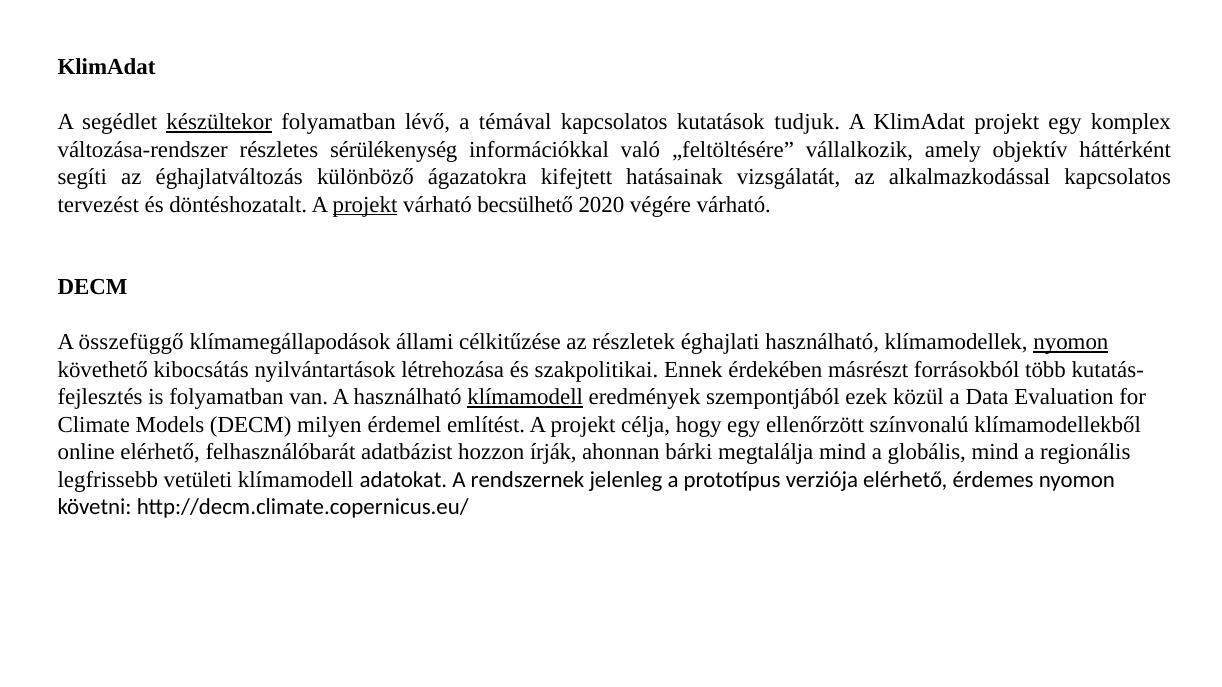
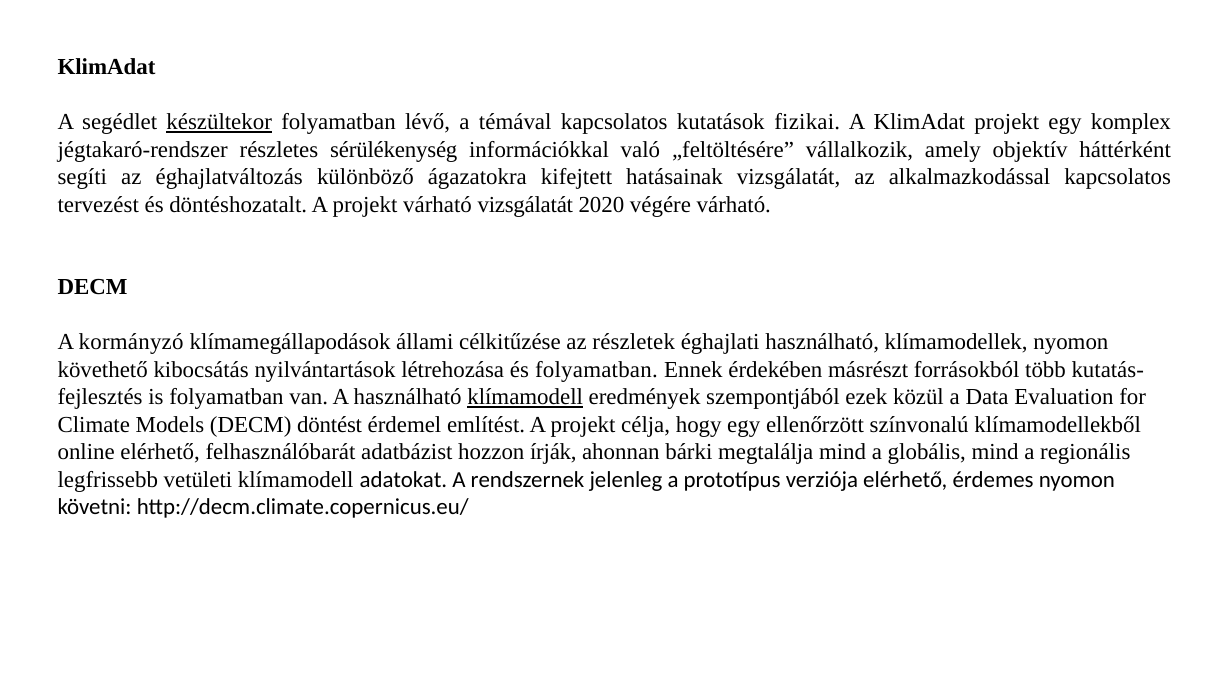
tudjuk: tudjuk -> fizikai
változása-rendszer: változása-rendszer -> jégtakaró-rendszer
projekt at (365, 205) underline: present -> none
várható becsülhető: becsülhető -> vizsgálatát
összefüggő: összefüggő -> kormányzó
nyomon at (1071, 342) underline: present -> none
és szakpolitikai: szakpolitikai -> folyamatban
milyen: milyen -> döntést
